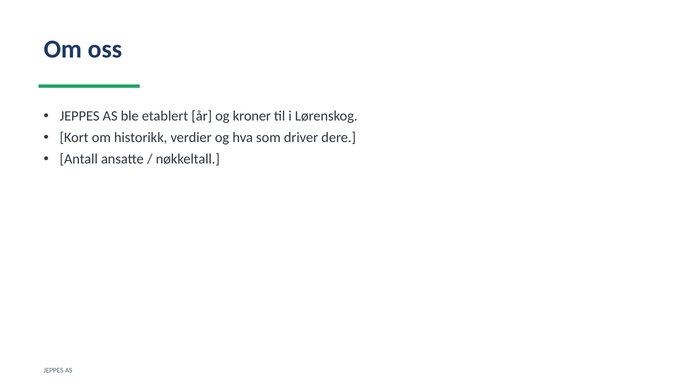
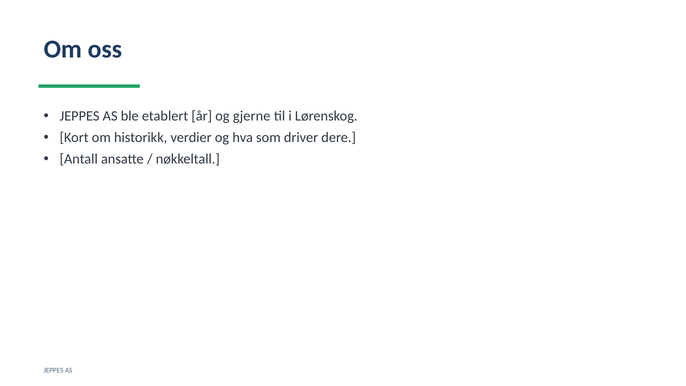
kroner: kroner -> gjerne
